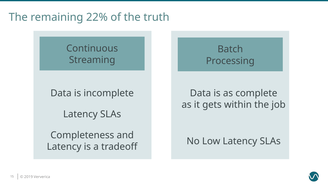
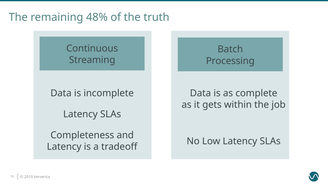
22%: 22% -> 48%
